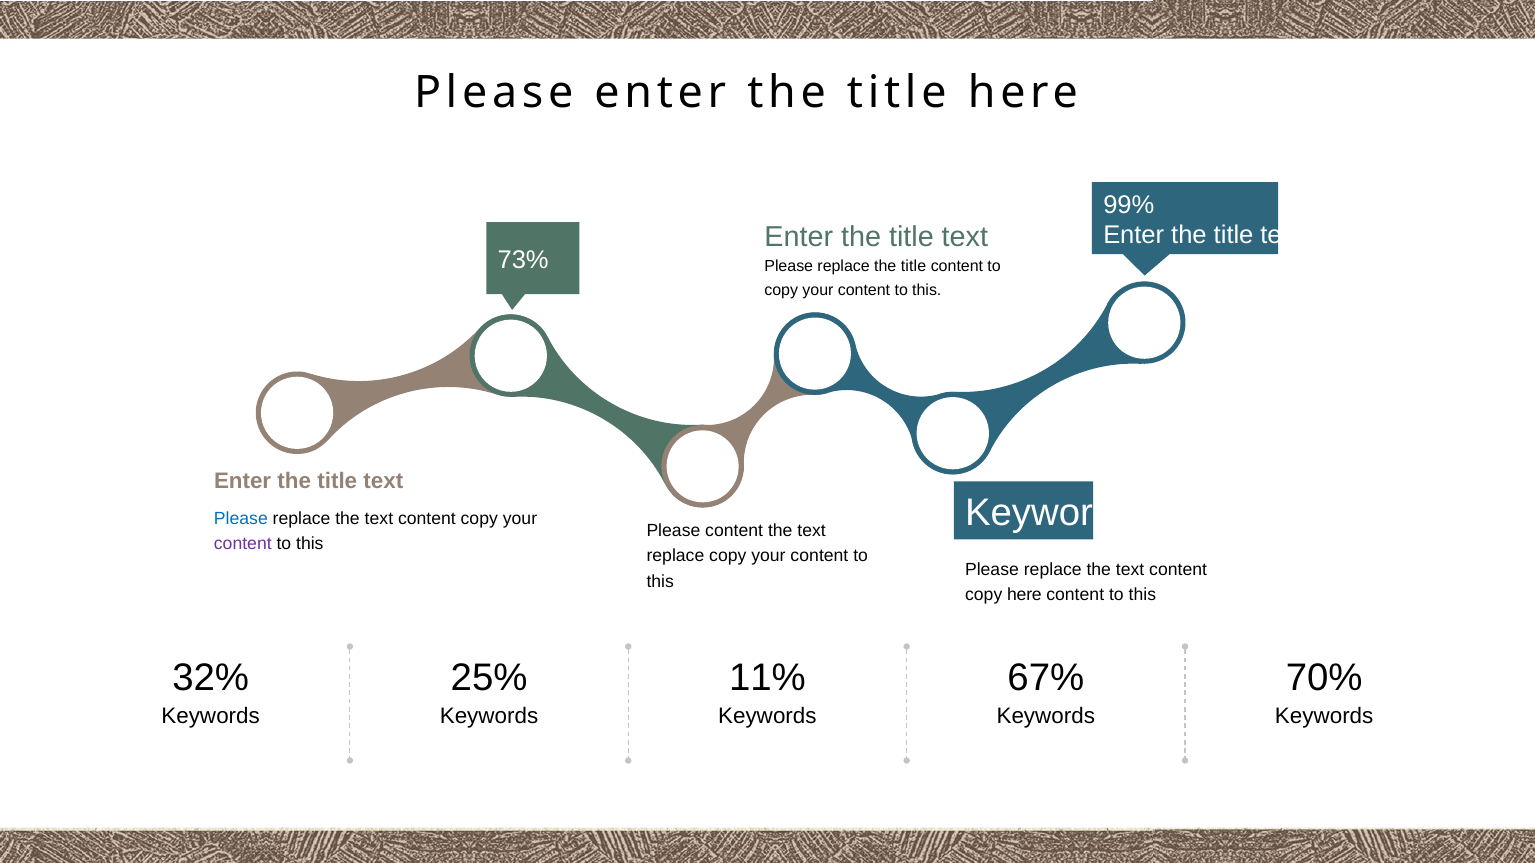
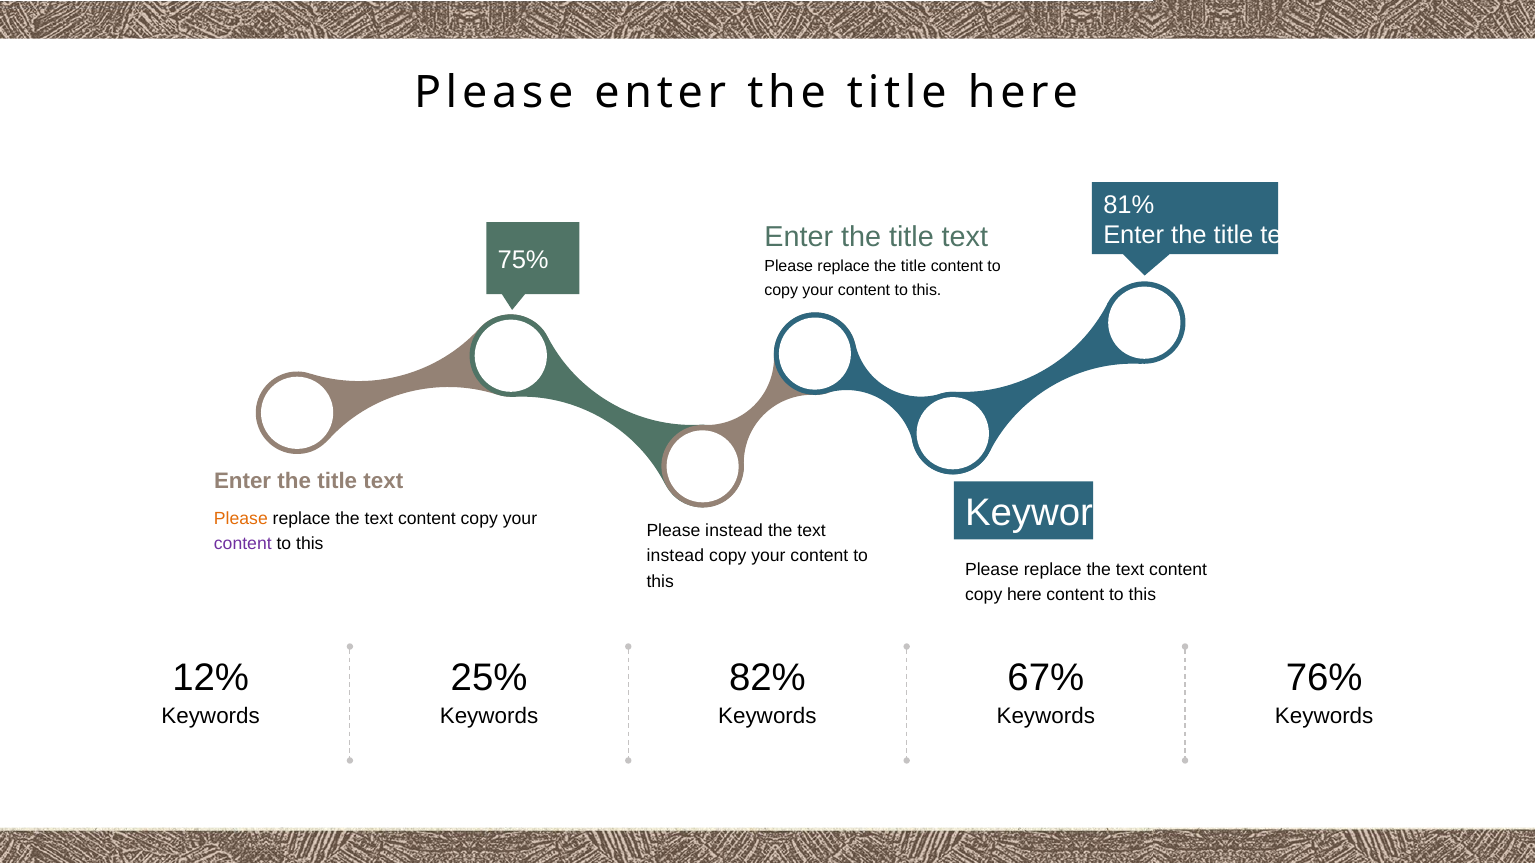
99%: 99% -> 81%
73%: 73% -> 75%
Please at (241, 519) colour: blue -> orange
Please content: content -> instead
replace at (675, 556): replace -> instead
32%: 32% -> 12%
11%: 11% -> 82%
70%: 70% -> 76%
